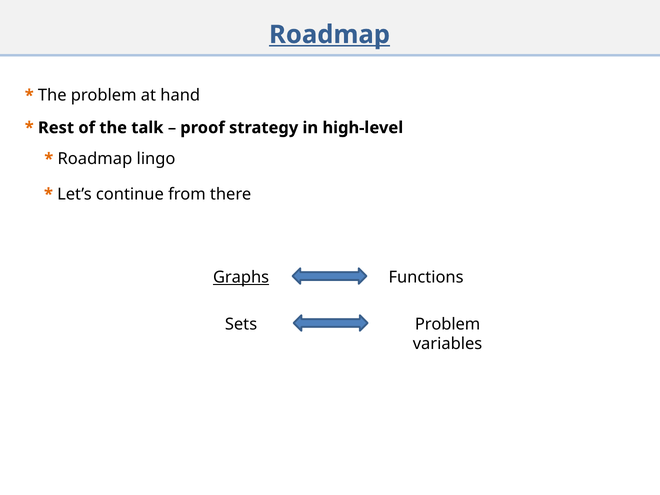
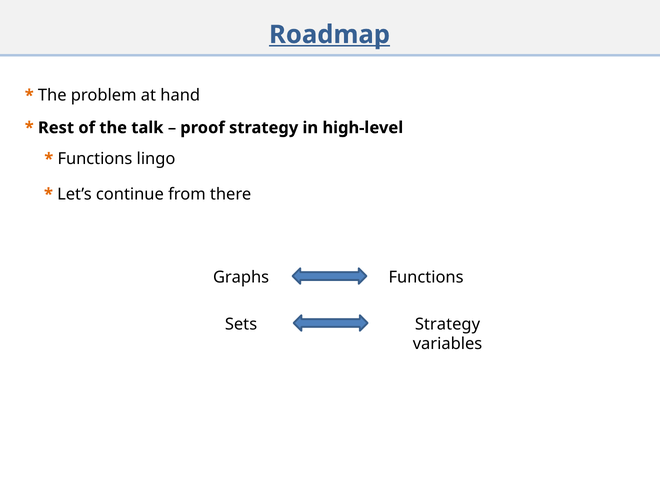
Roadmap at (95, 159): Roadmap -> Functions
Graphs underline: present -> none
Sets Problem: Problem -> Strategy
